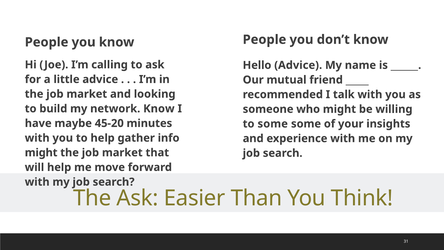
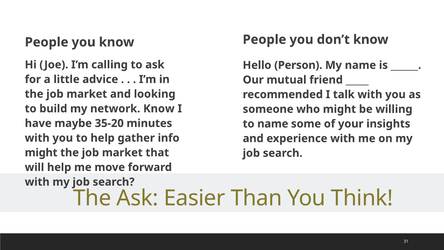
Hello Advice: Advice -> Person
45-20: 45-20 -> 35-20
to some: some -> name
